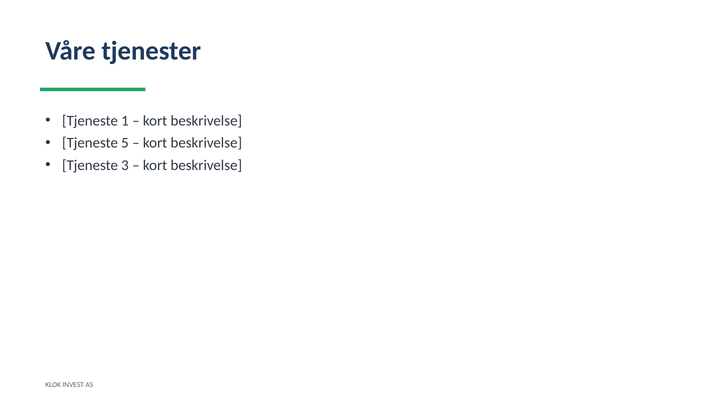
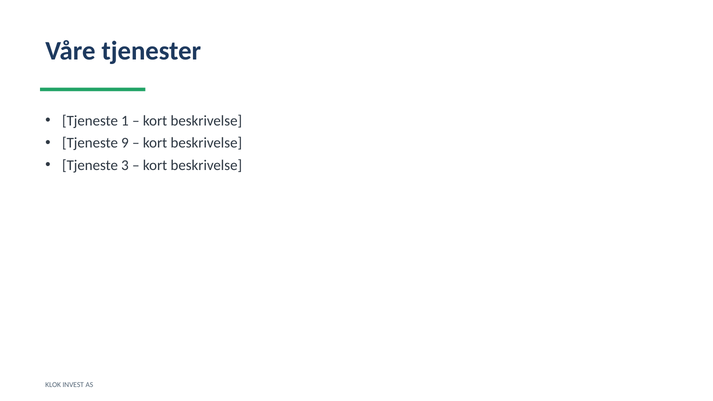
5: 5 -> 9
